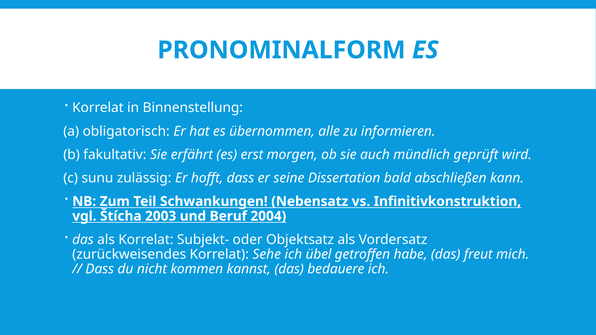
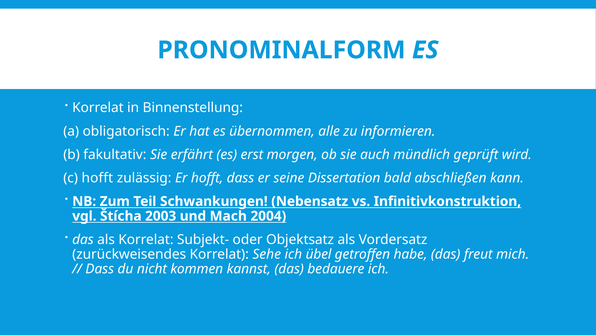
c sunu: sunu -> hofft
Beruf: Beruf -> Mach
